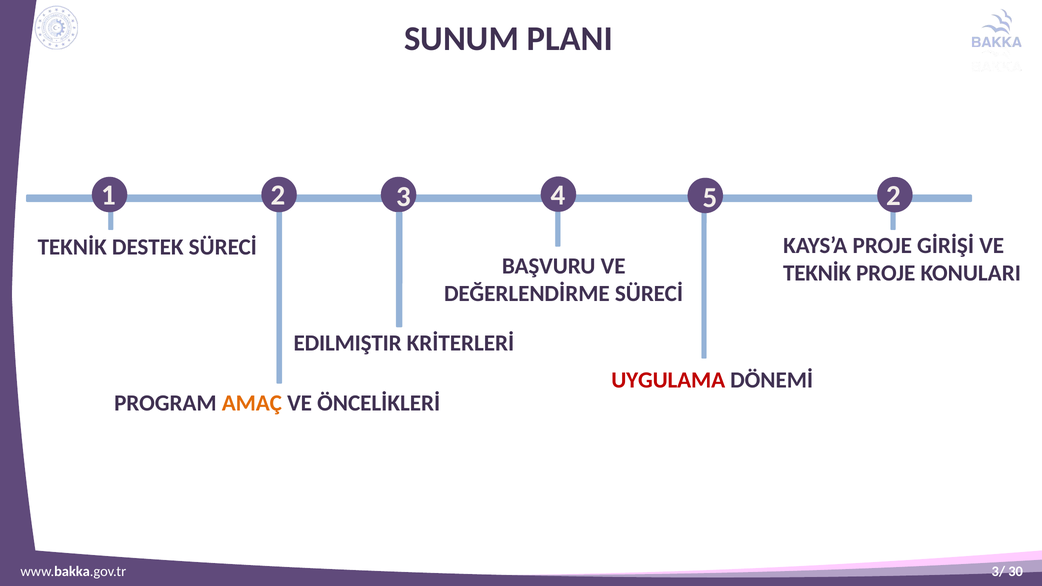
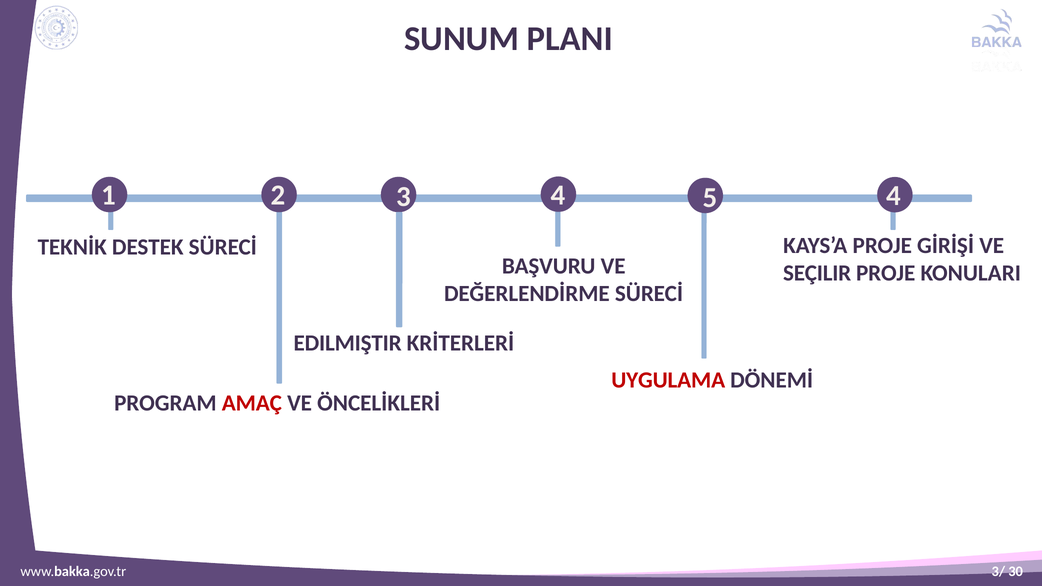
4 2: 2 -> 4
TEKNİK at (817, 273): TEKNİK -> SEÇILIR
AMAÇ colour: orange -> red
